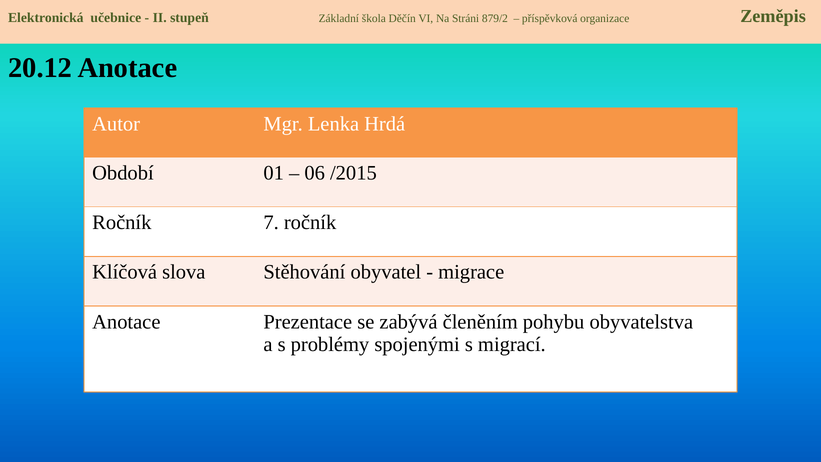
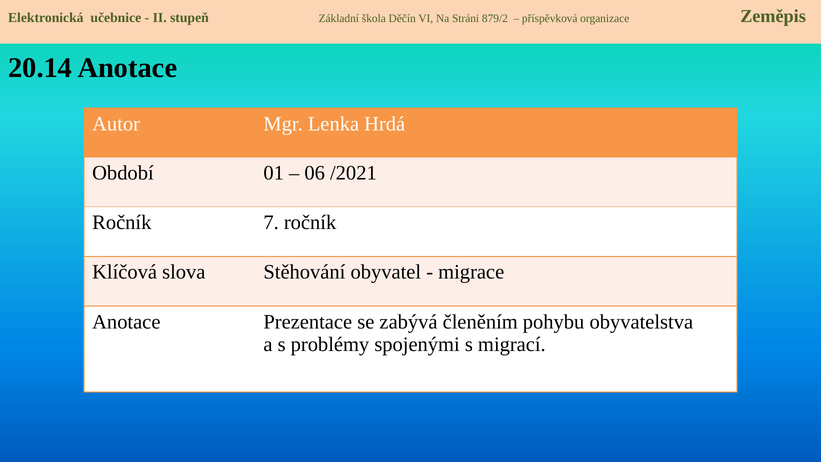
20.12: 20.12 -> 20.14
/2015: /2015 -> /2021
